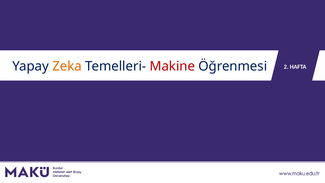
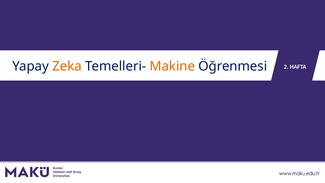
Makine colour: red -> orange
